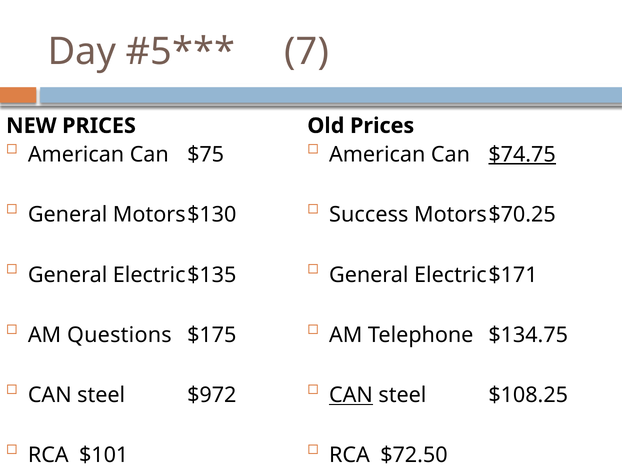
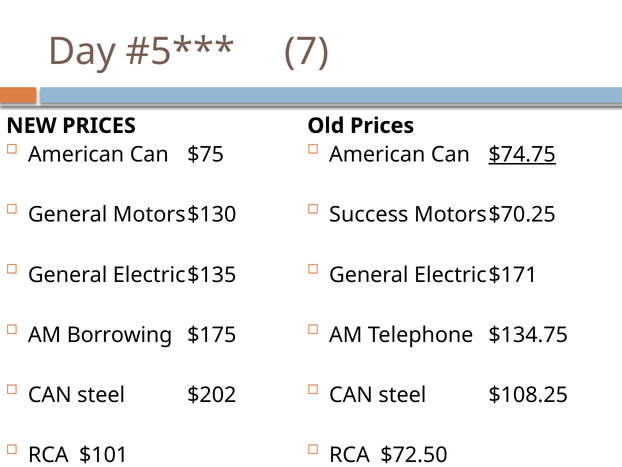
Questions: Questions -> Borrowing
$972: $972 -> $202
CAN at (351, 395) underline: present -> none
